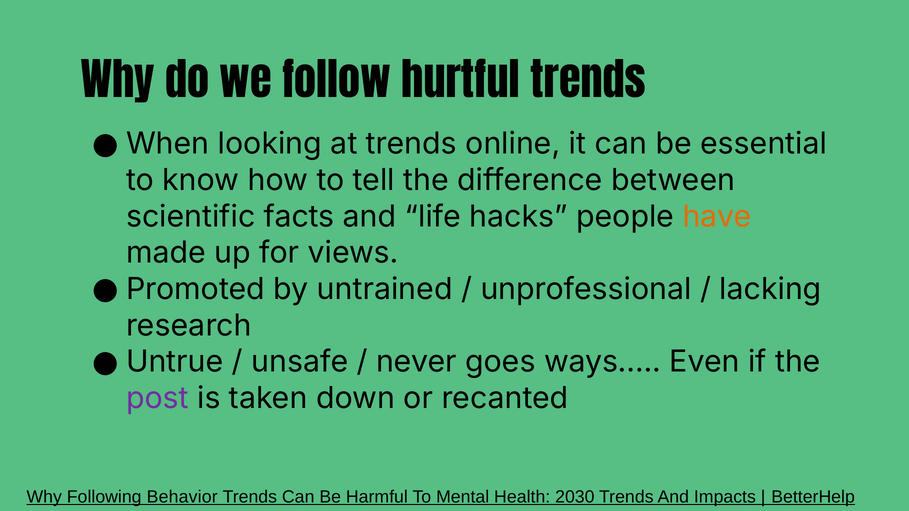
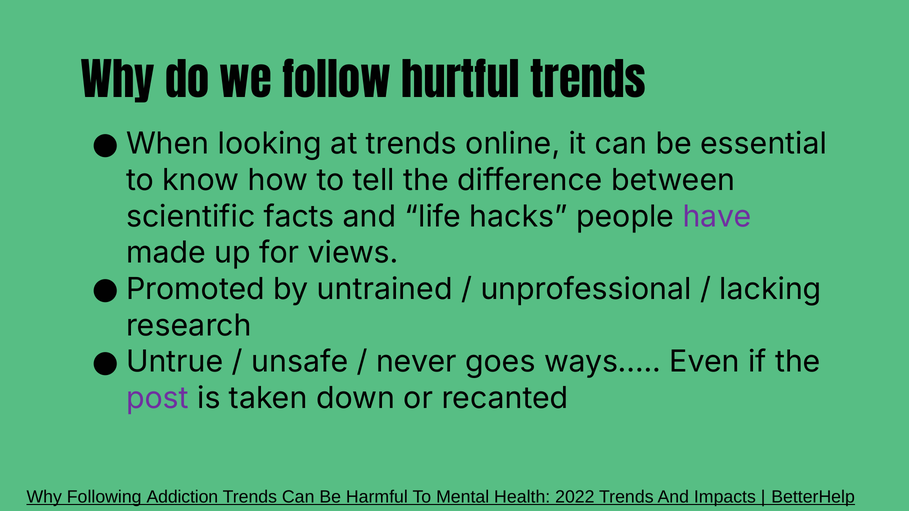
have colour: orange -> purple
Behavior: Behavior -> Addiction
2030: 2030 -> 2022
